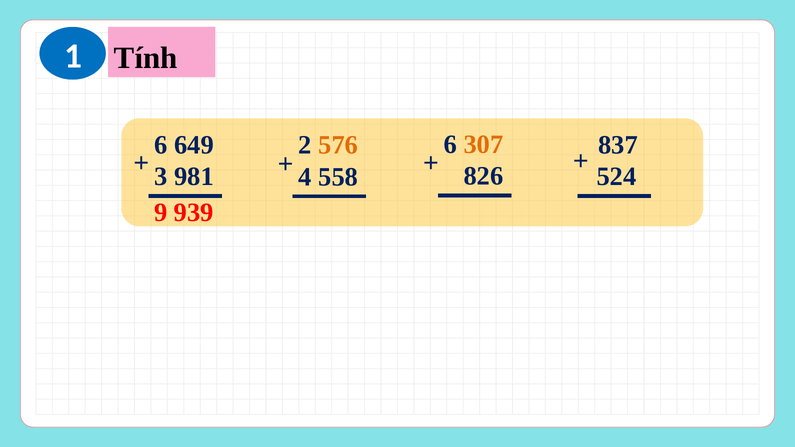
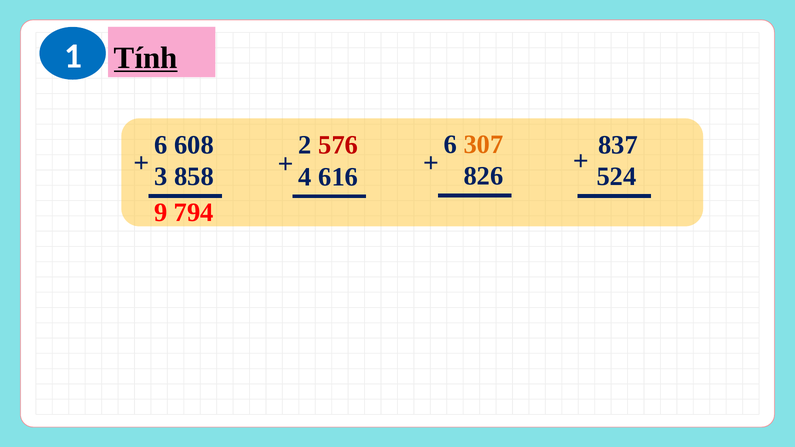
Tính underline: none -> present
649: 649 -> 608
576 colour: orange -> red
981: 981 -> 858
558: 558 -> 616
939: 939 -> 794
